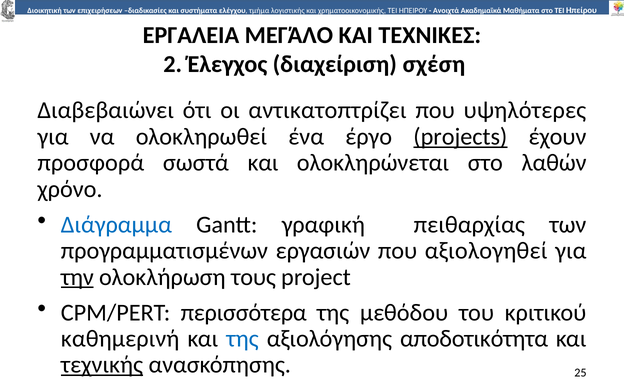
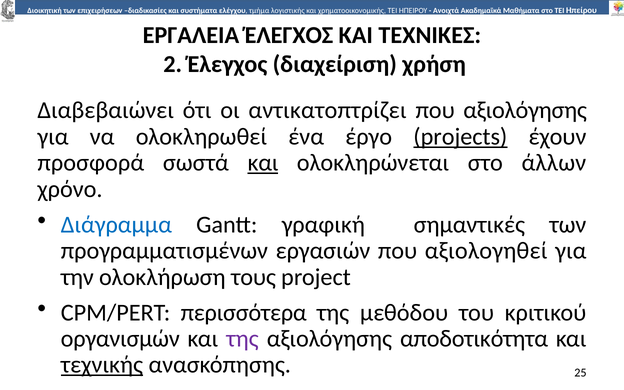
ΕΡΓΑΛΕΙΑ ΜΕΓΆΛΟ: ΜΕΓΆΛΟ -> ΈΛΕΓΧΟΣ
σχέση: σχέση -> χρήση
που υψηλότερες: υψηλότερες -> αξιολόγησης
και at (263, 163) underline: none -> present
λαθών: λαθών -> άλλων
πειθαρχίας: πειθαρχίας -> σηµαντικές
την underline: present -> none
καθηµερινή: καθηµερινή -> οργανισµών
της at (243, 339) colour: blue -> purple
